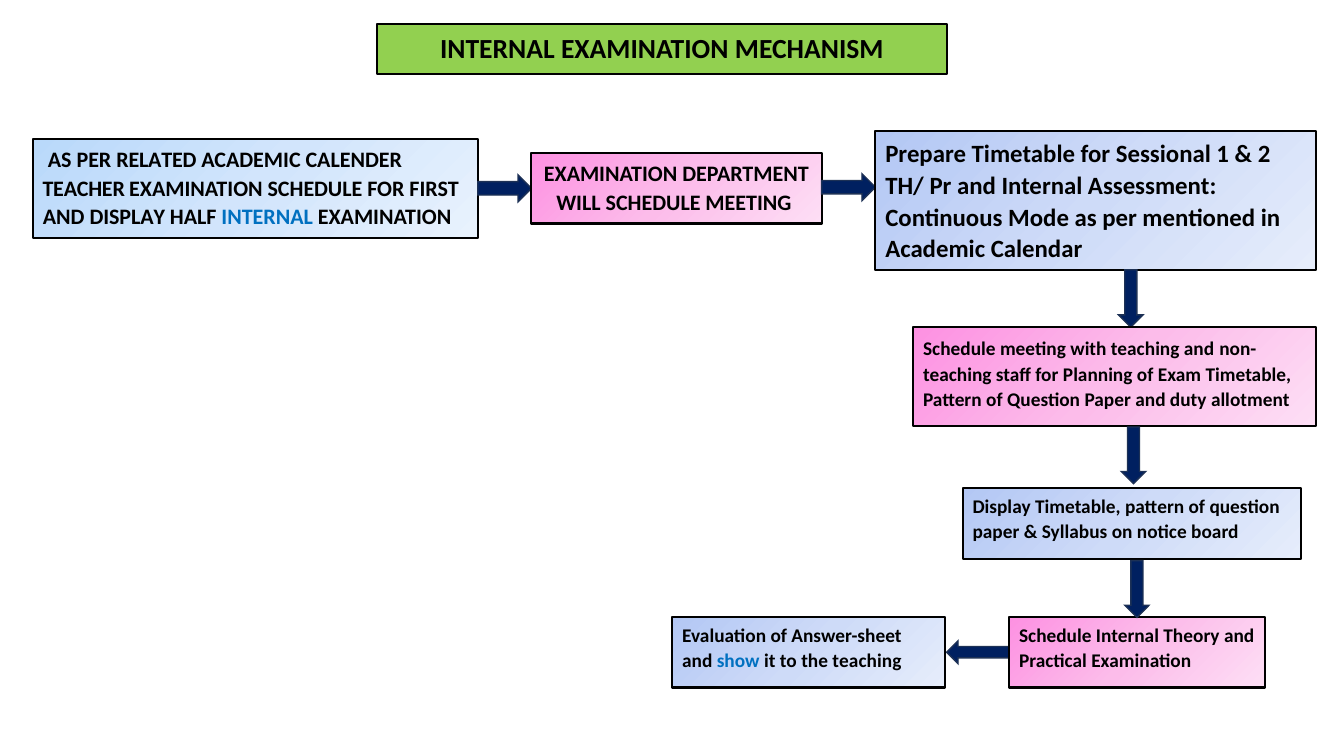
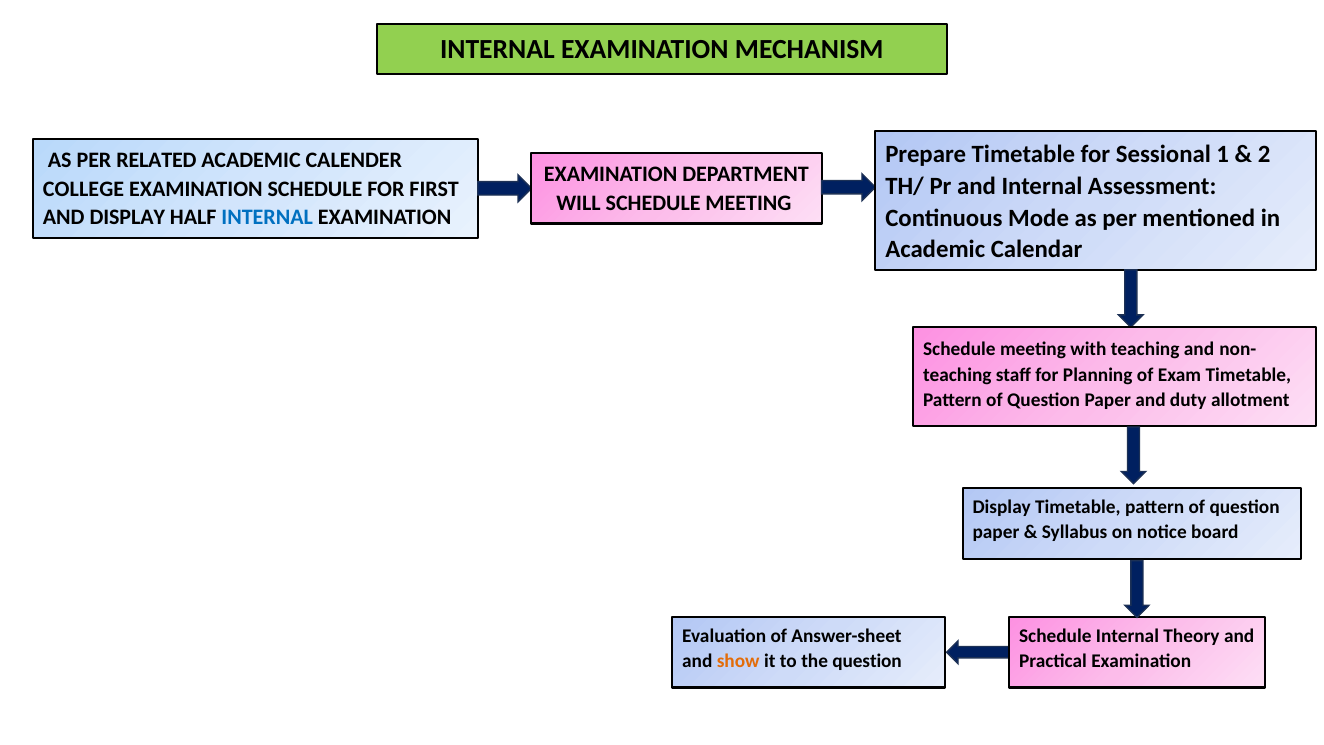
TEACHER: TEACHER -> COLLEGE
show colour: blue -> orange
the teaching: teaching -> question
